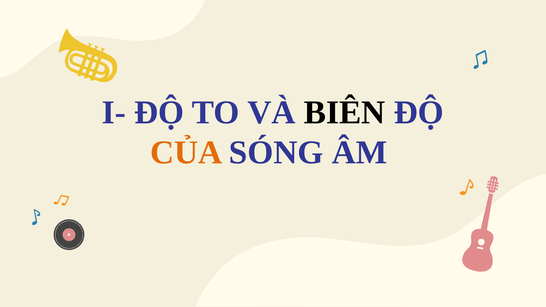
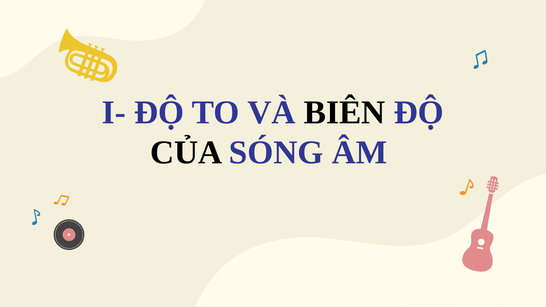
CỦA colour: orange -> black
